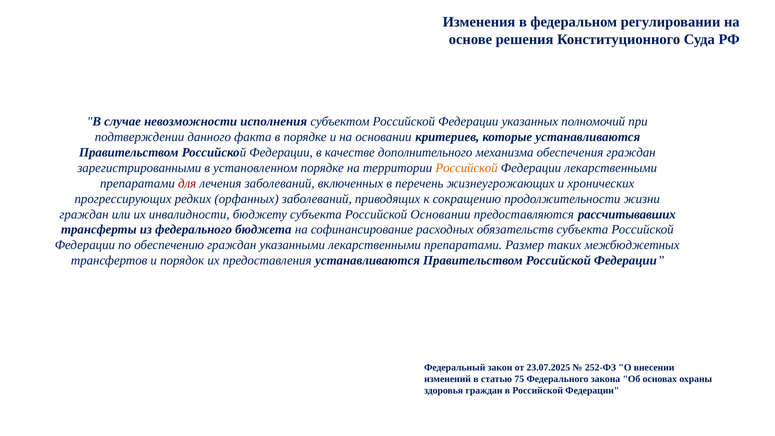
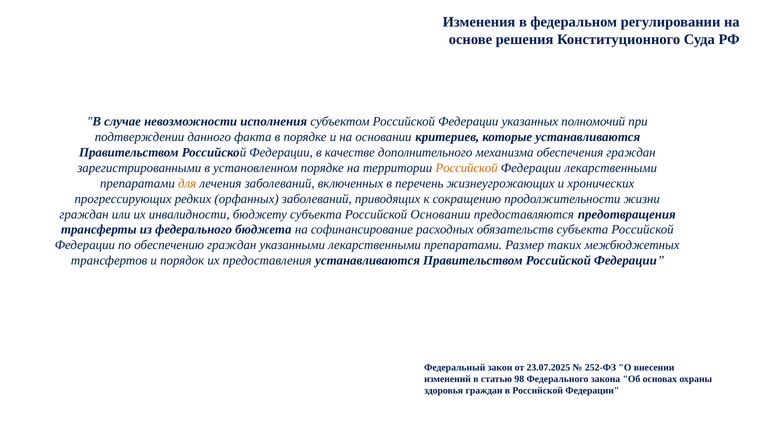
для colour: red -> orange
рассчитывавших: рассчитывавших -> предотвращения
75: 75 -> 98
